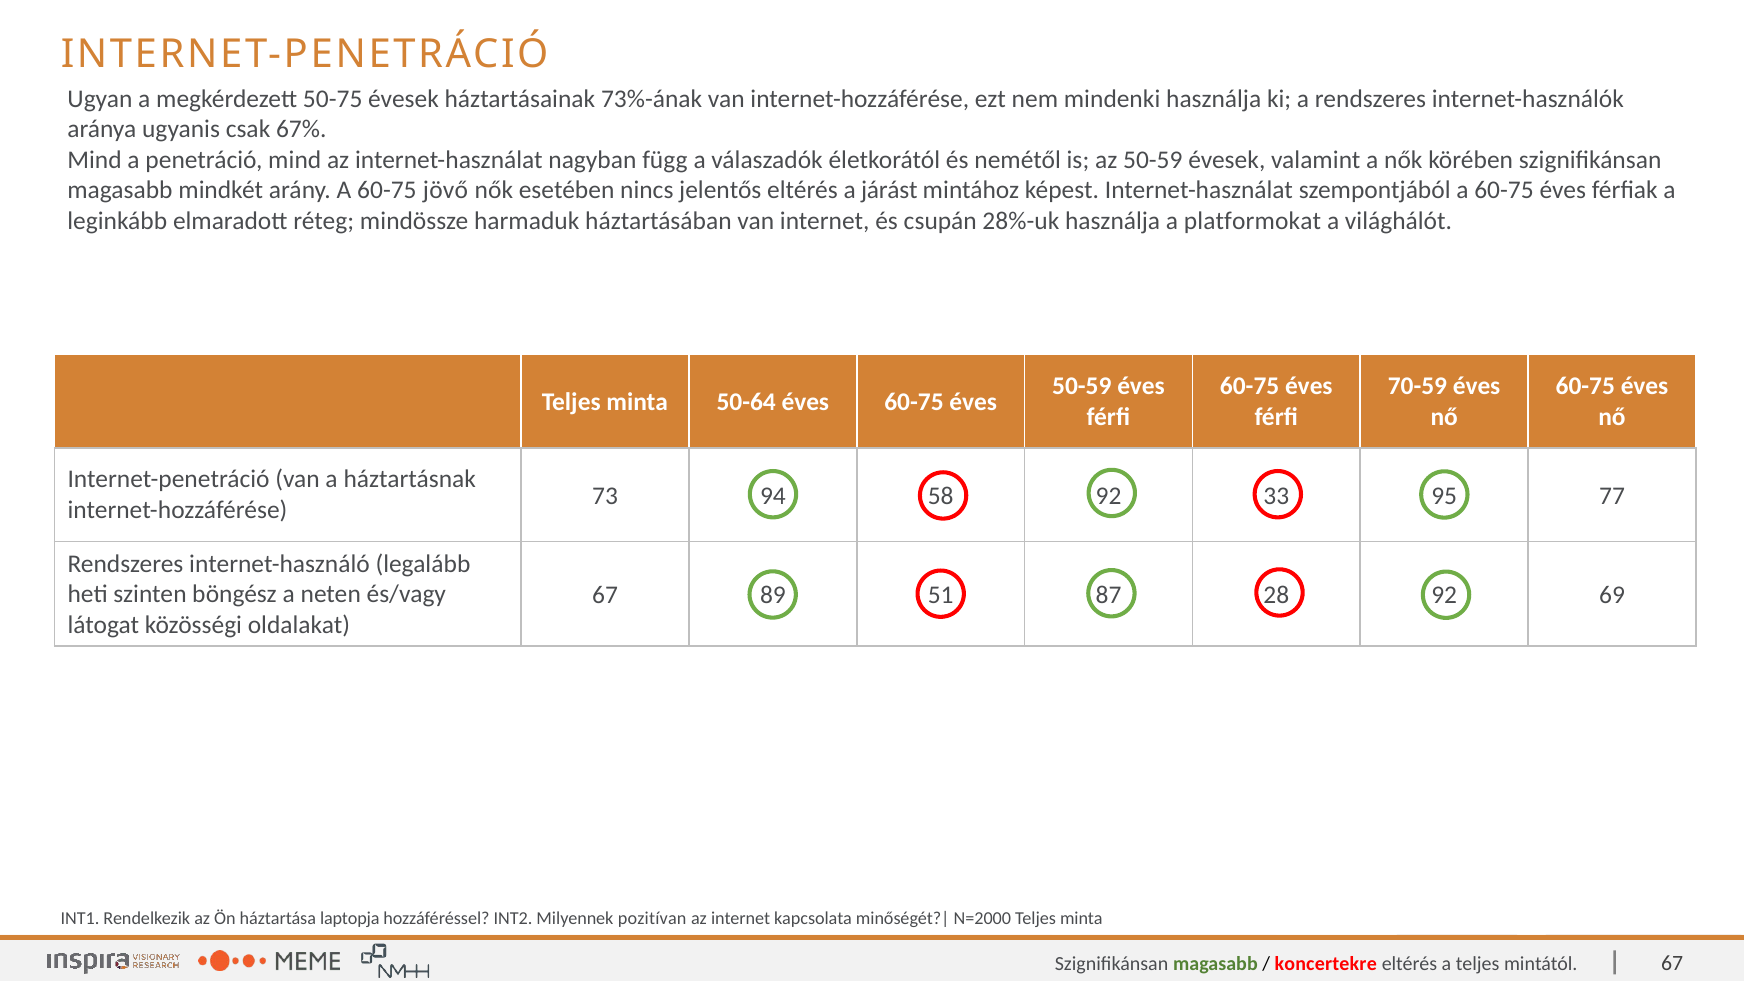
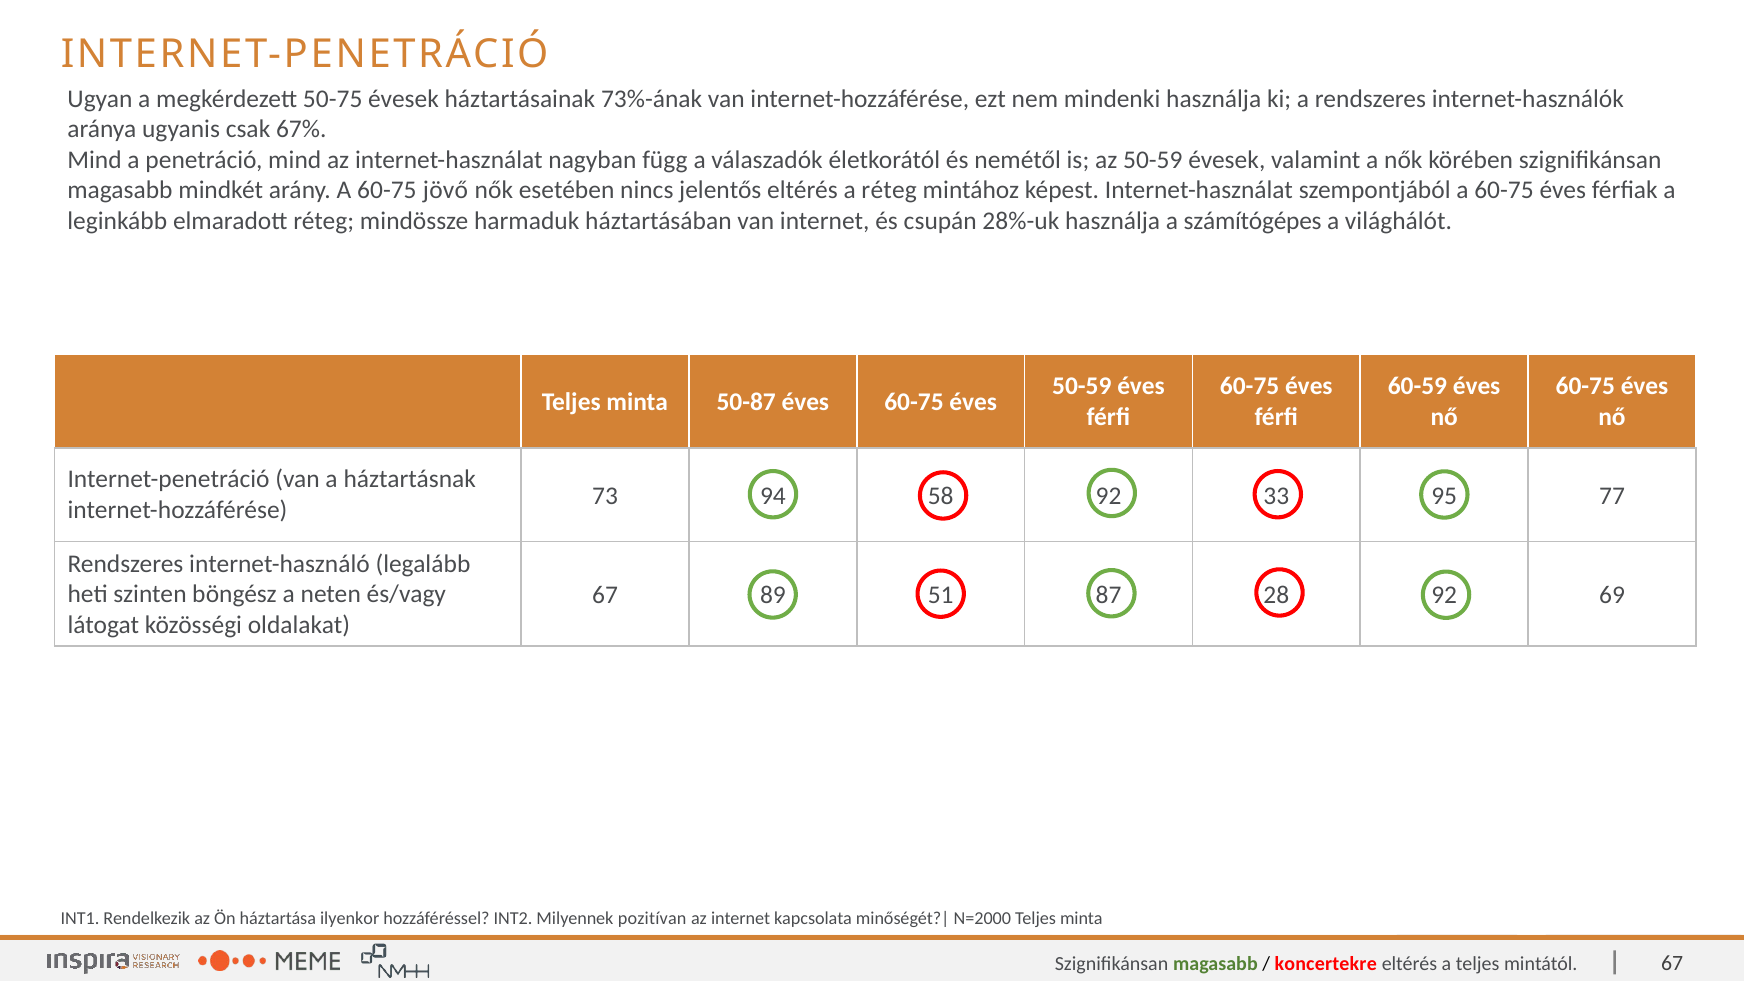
a járást: járást -> réteg
platformokat: platformokat -> számítógépes
70-59: 70-59 -> 60-59
50-64: 50-64 -> 50-87
laptopja: laptopja -> ilyenkor
